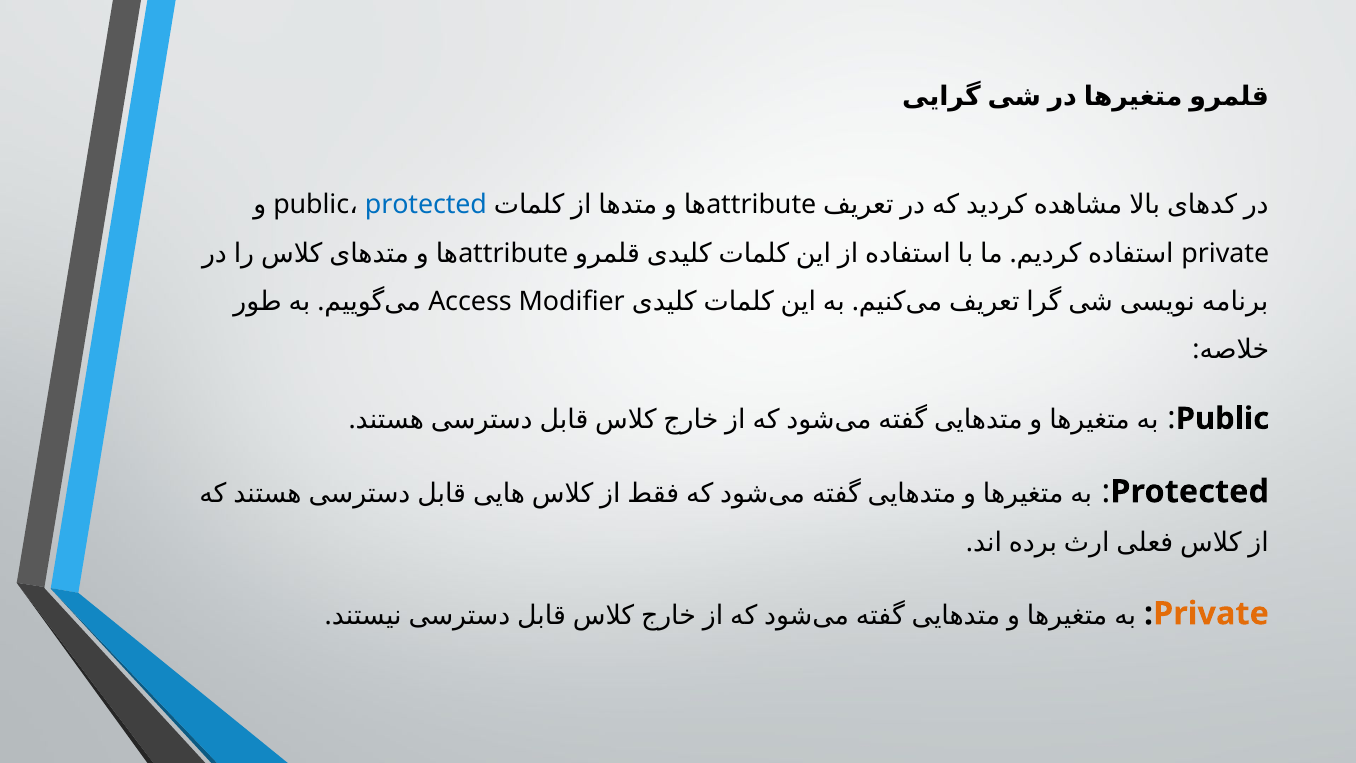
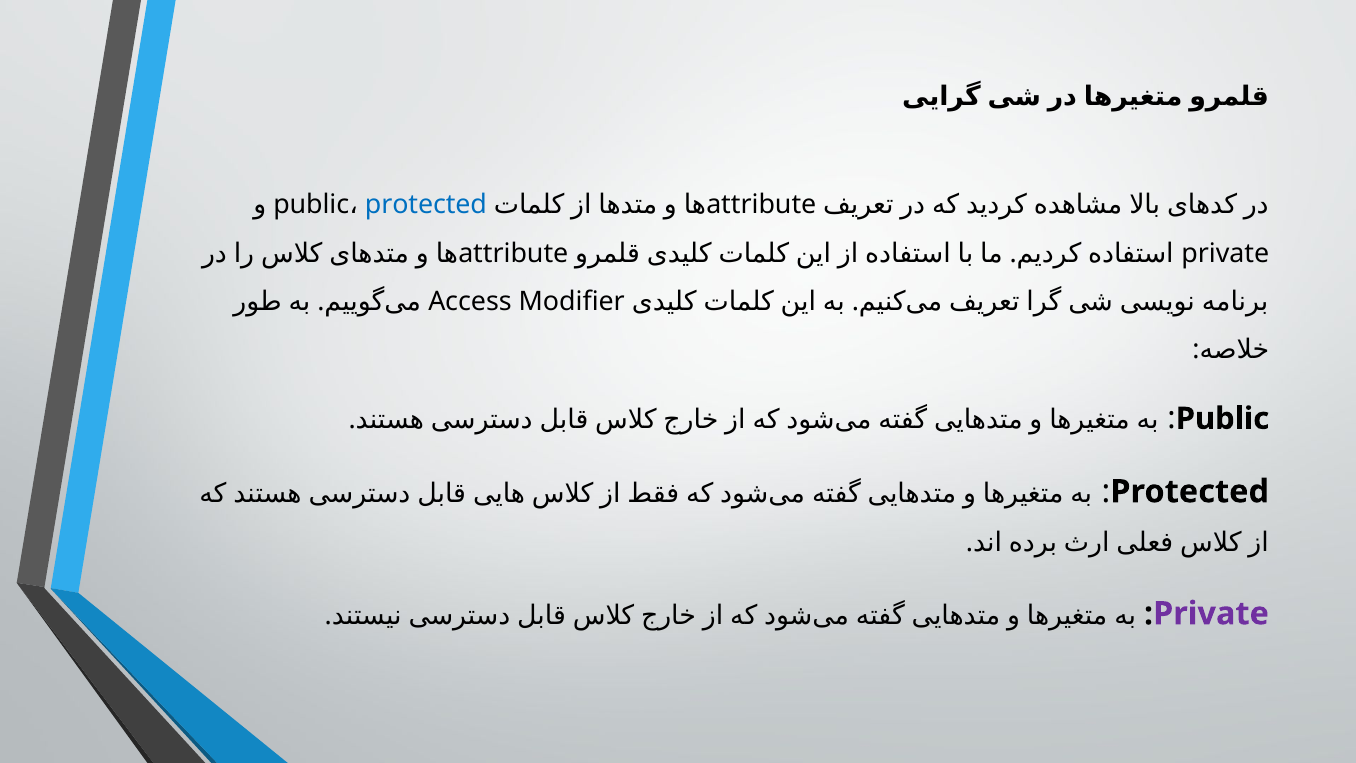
Private at (1211, 613) colour: orange -> purple
